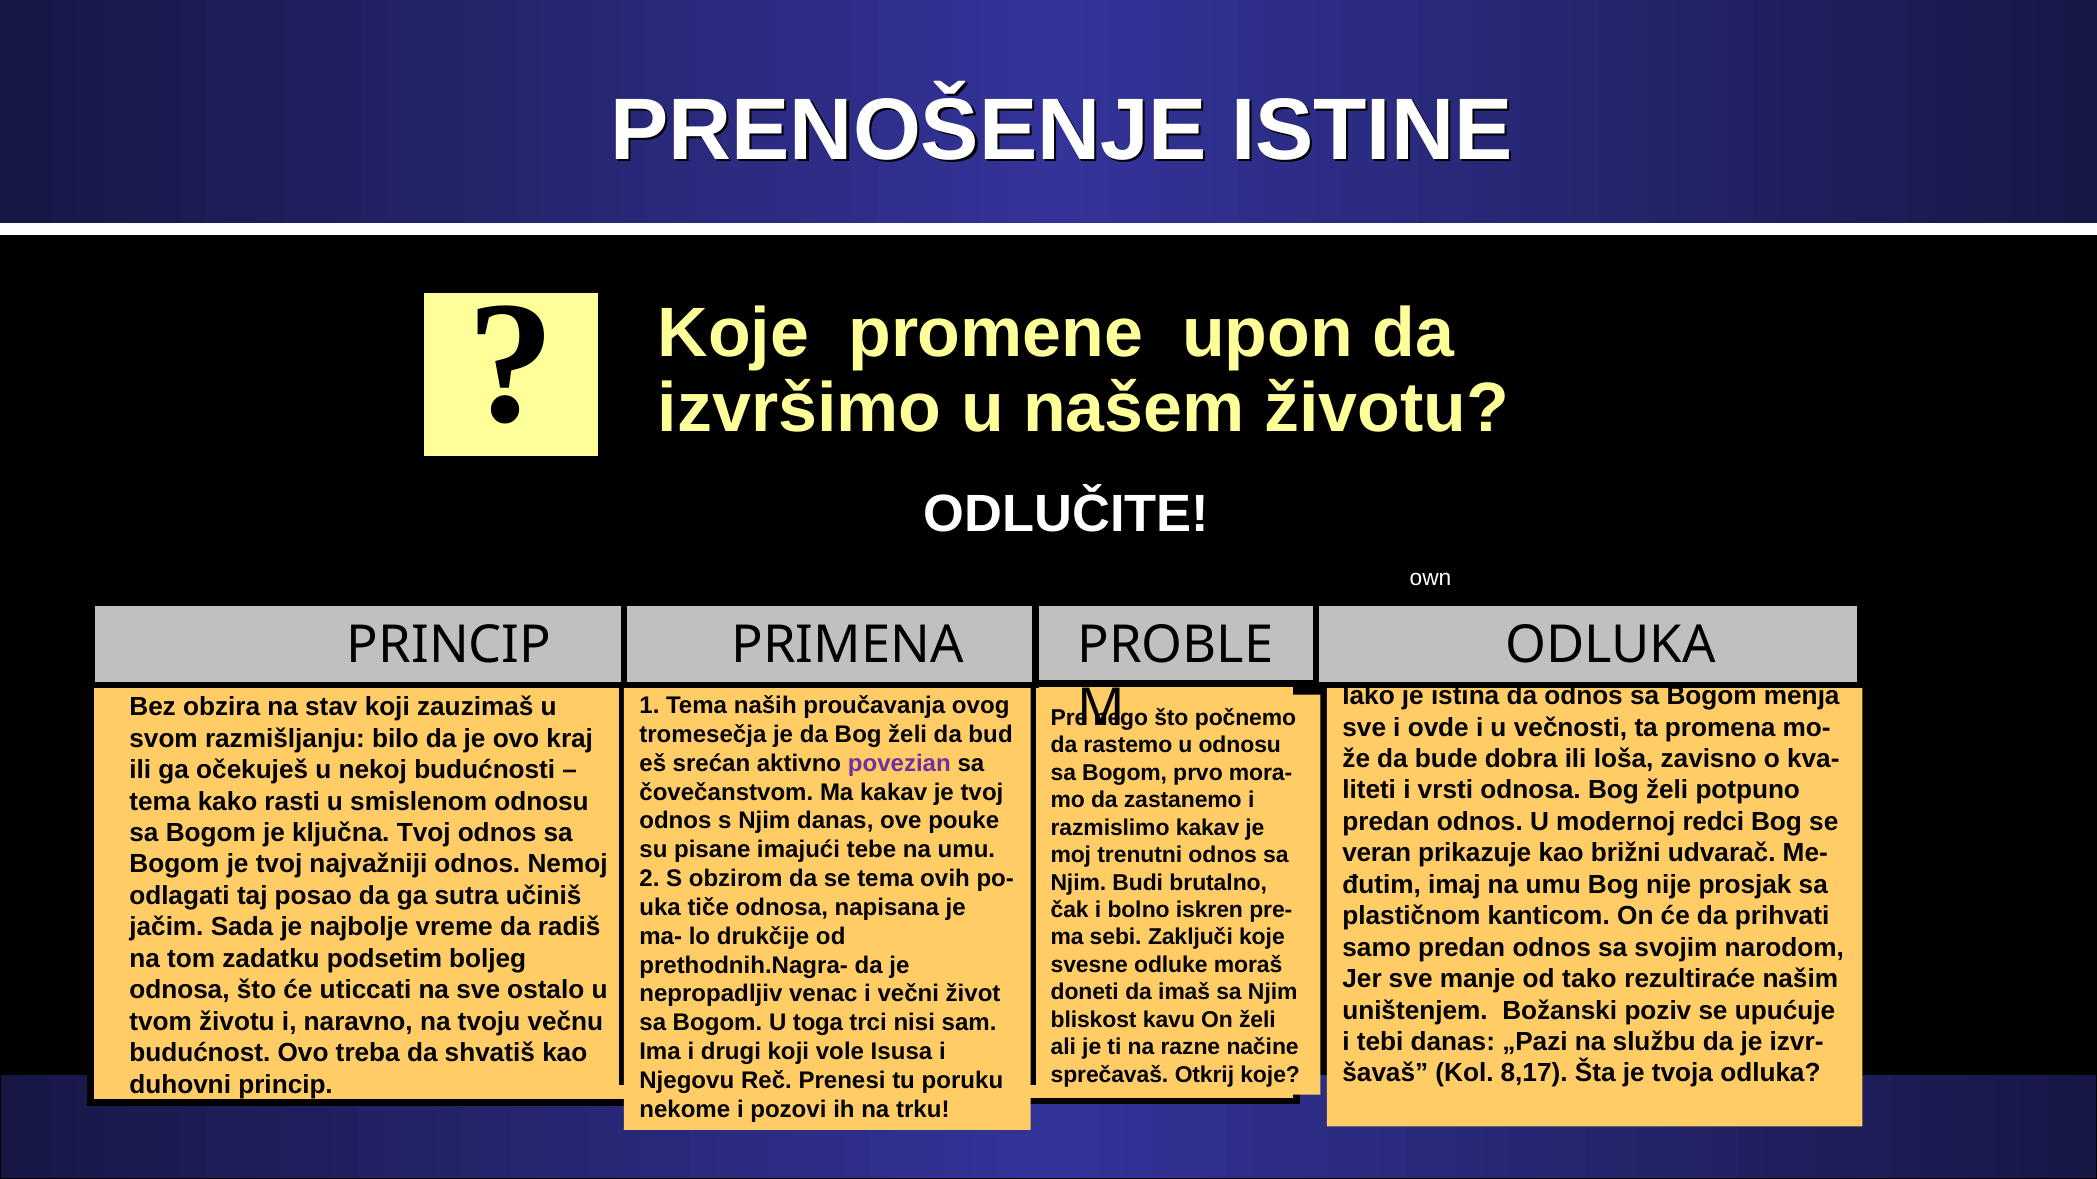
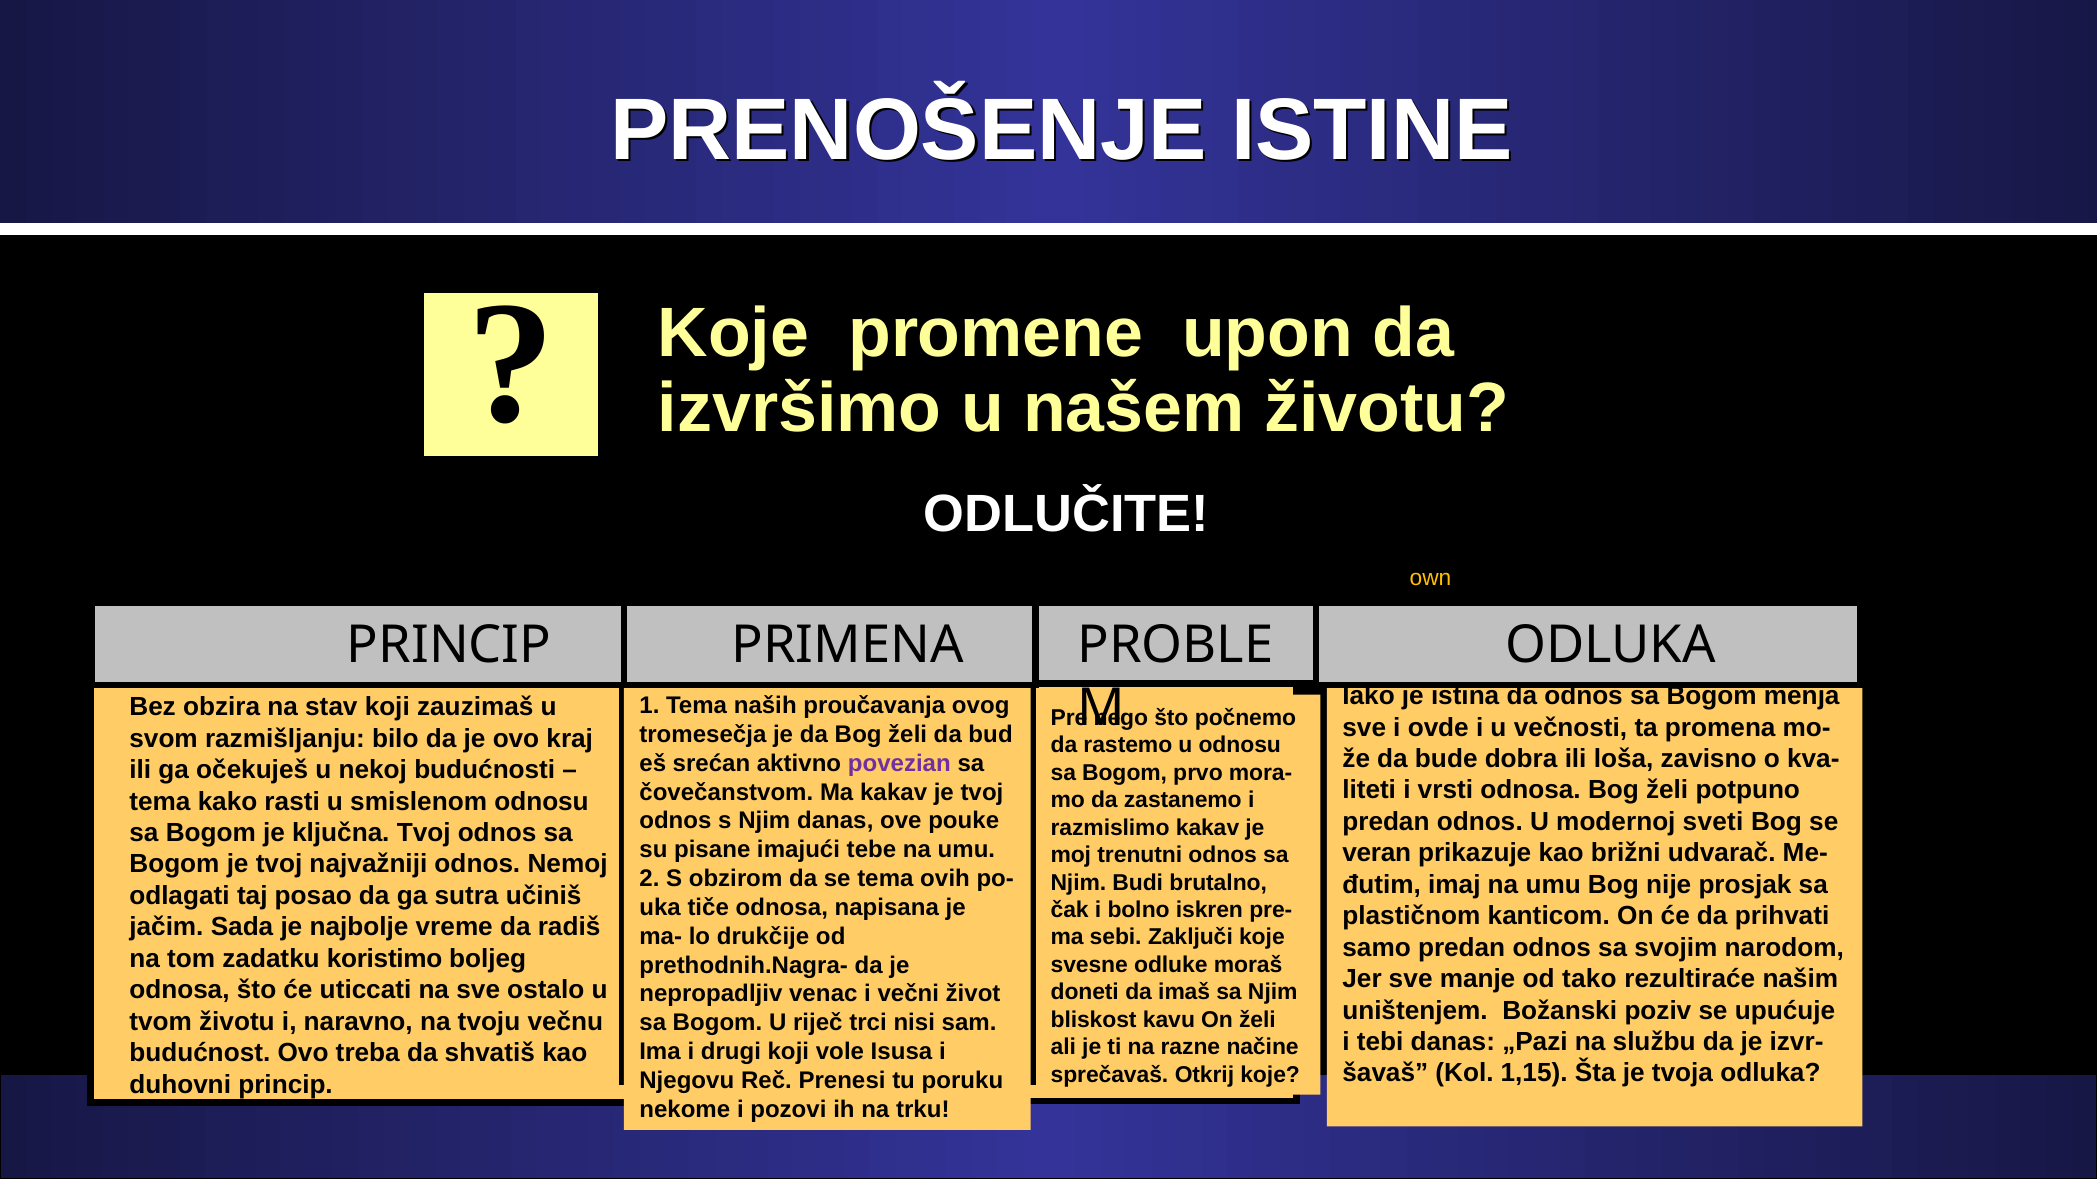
own colour: white -> yellow
redci: redci -> sveti
podsetim: podsetim -> koristimo
toga: toga -> riječ
8,17: 8,17 -> 1,15
